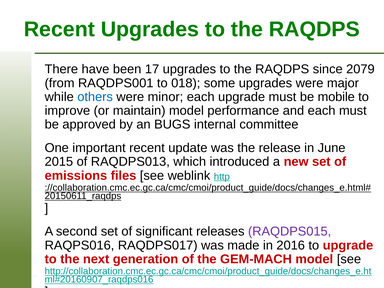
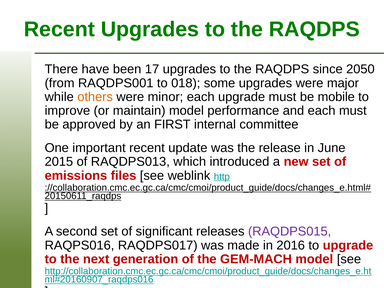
2079: 2079 -> 2050
others colour: blue -> orange
BUGS: BUGS -> FIRST
